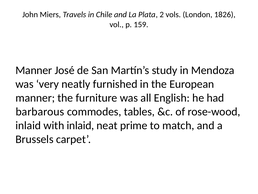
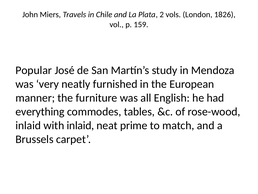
Manner at (34, 70): Manner -> Popular
barbarous: barbarous -> everything
